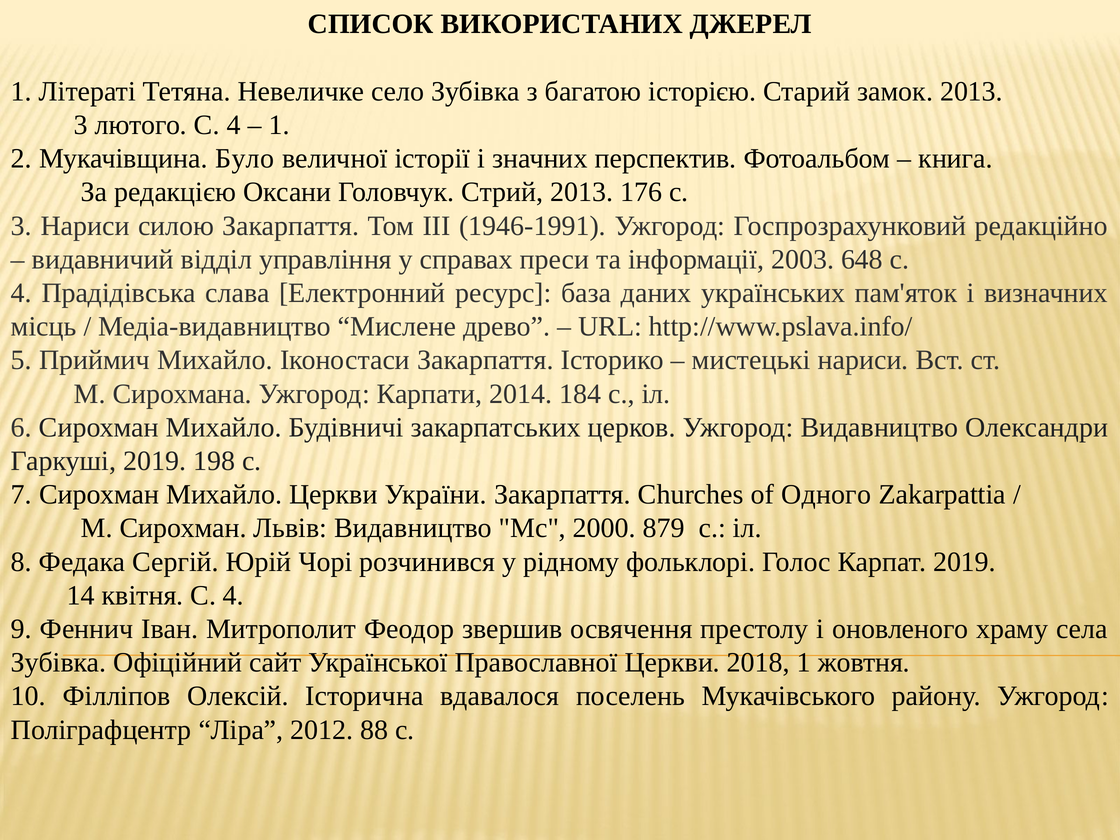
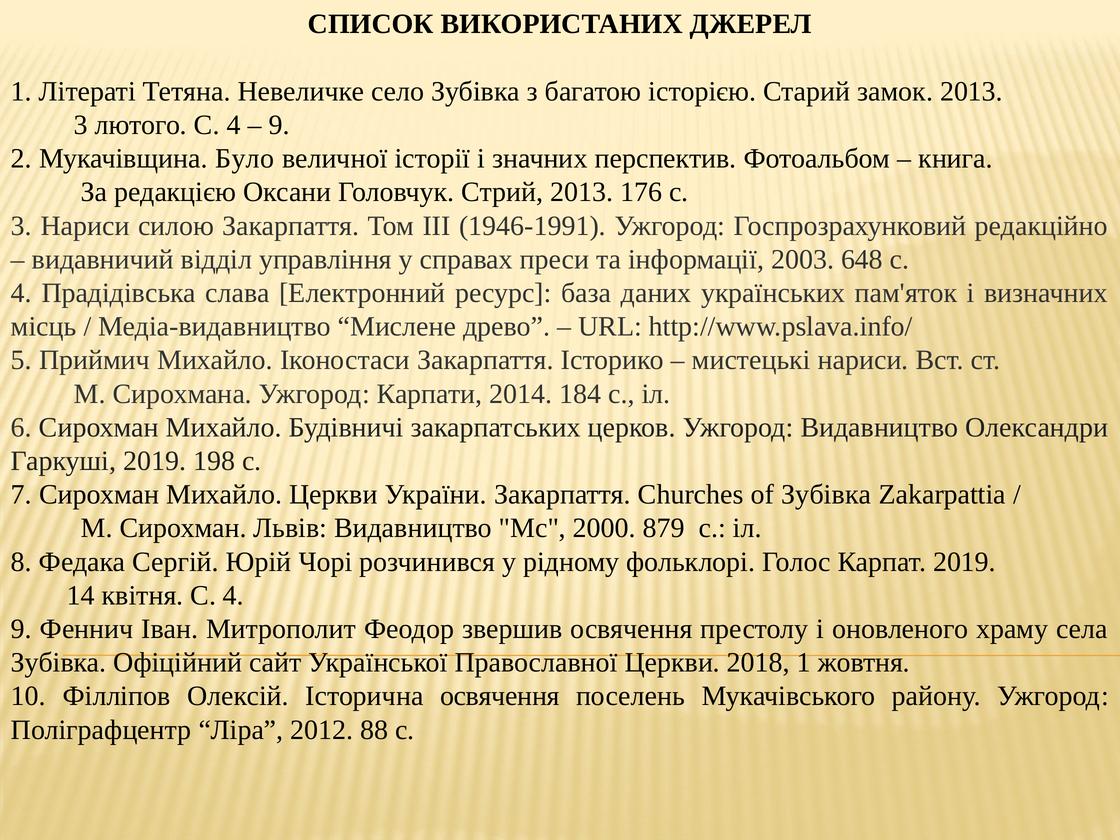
1 at (279, 125): 1 -> 9
of Одного: Одного -> Зубівка
Історична вдавалося: вдавалося -> освячення
